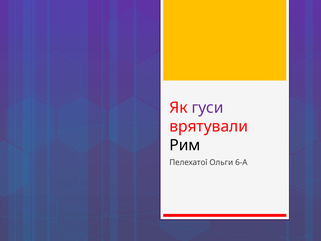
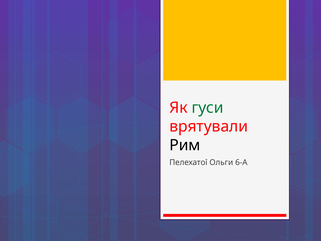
гуси colour: purple -> green
